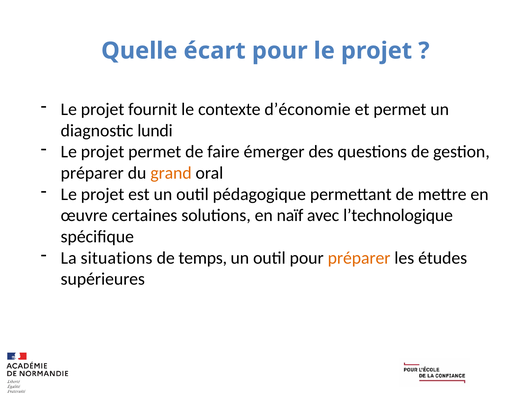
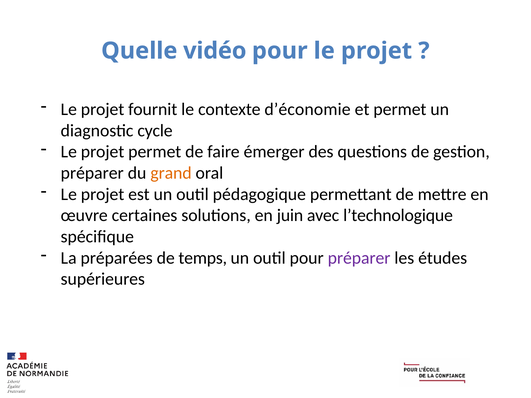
écart: écart -> vidéo
lundi: lundi -> cycle
naïf: naïf -> juin
situations: situations -> préparées
préparer at (359, 258) colour: orange -> purple
